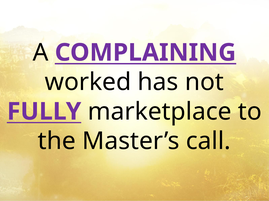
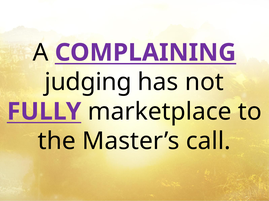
worked: worked -> judging
